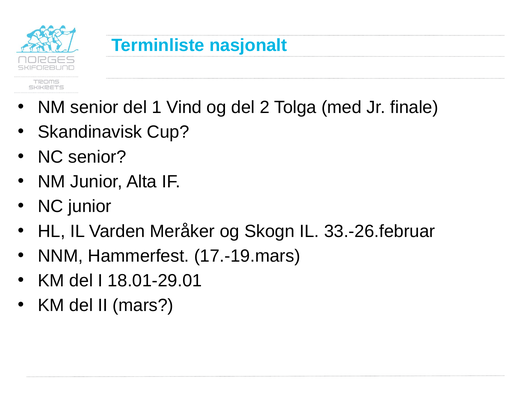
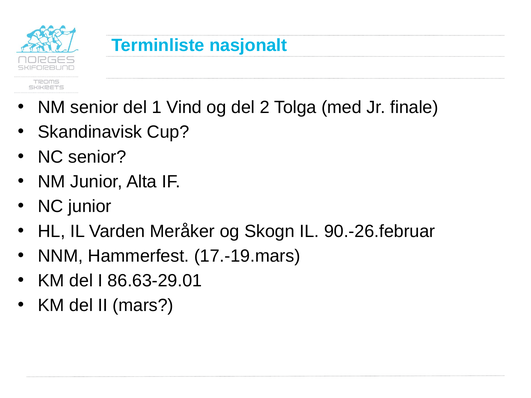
33.-26.februar: 33.-26.februar -> 90.-26.februar
18.01-29.01: 18.01-29.01 -> 86.63-29.01
